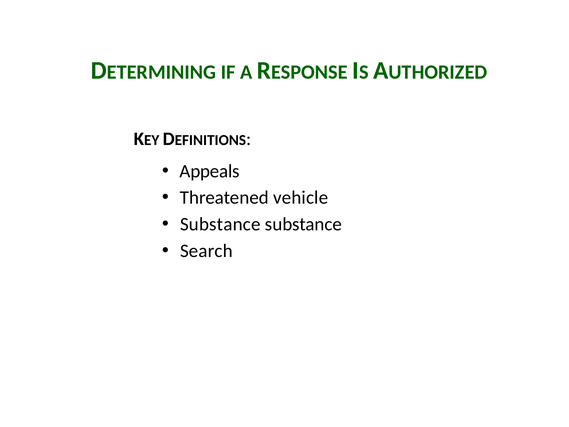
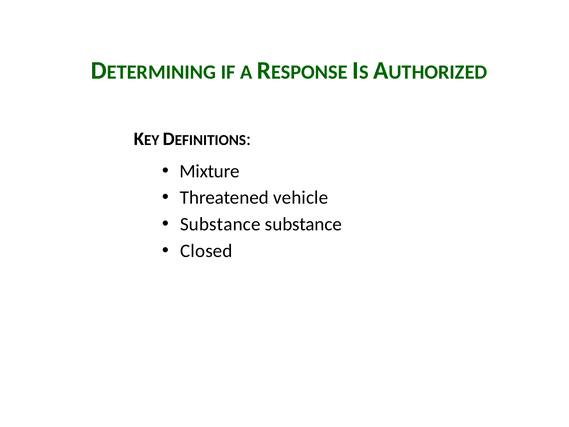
Appeals: Appeals -> Mixture
Search: Search -> Closed
